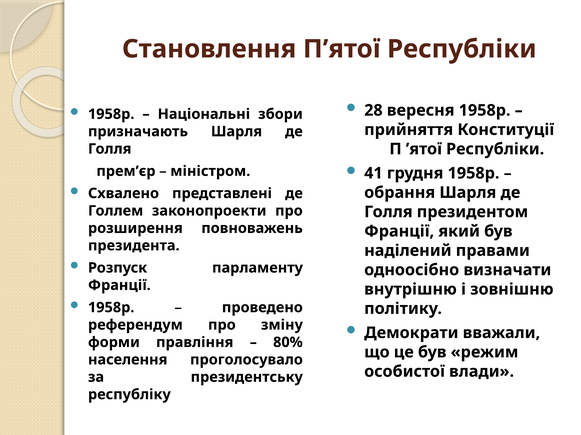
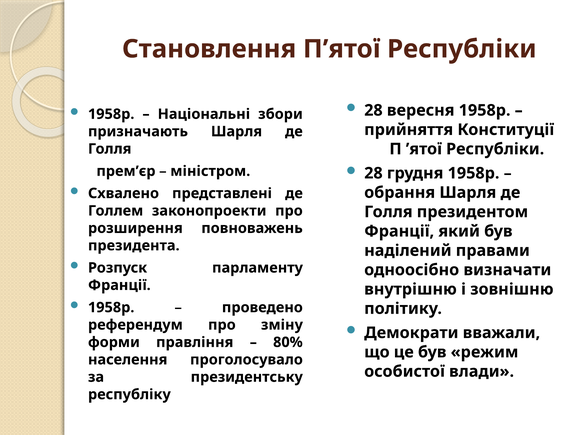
41 at (373, 173): 41 -> 28
